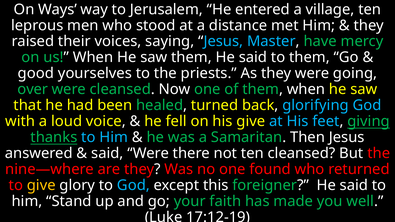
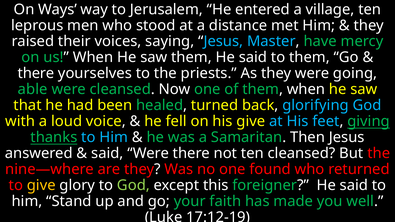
good at (36, 73): good -> there
over: over -> able
God at (133, 185) colour: light blue -> light green
